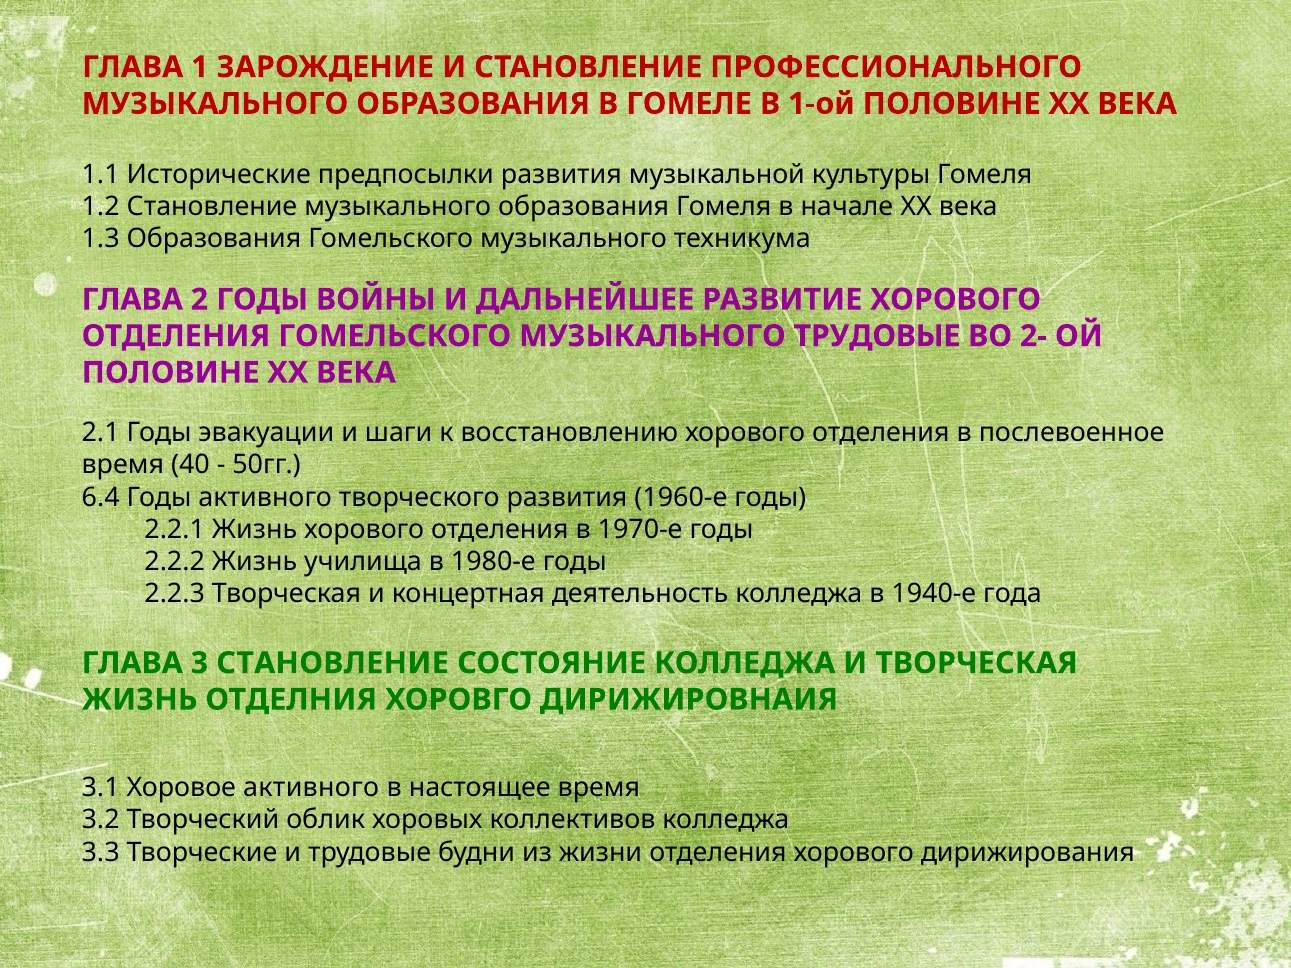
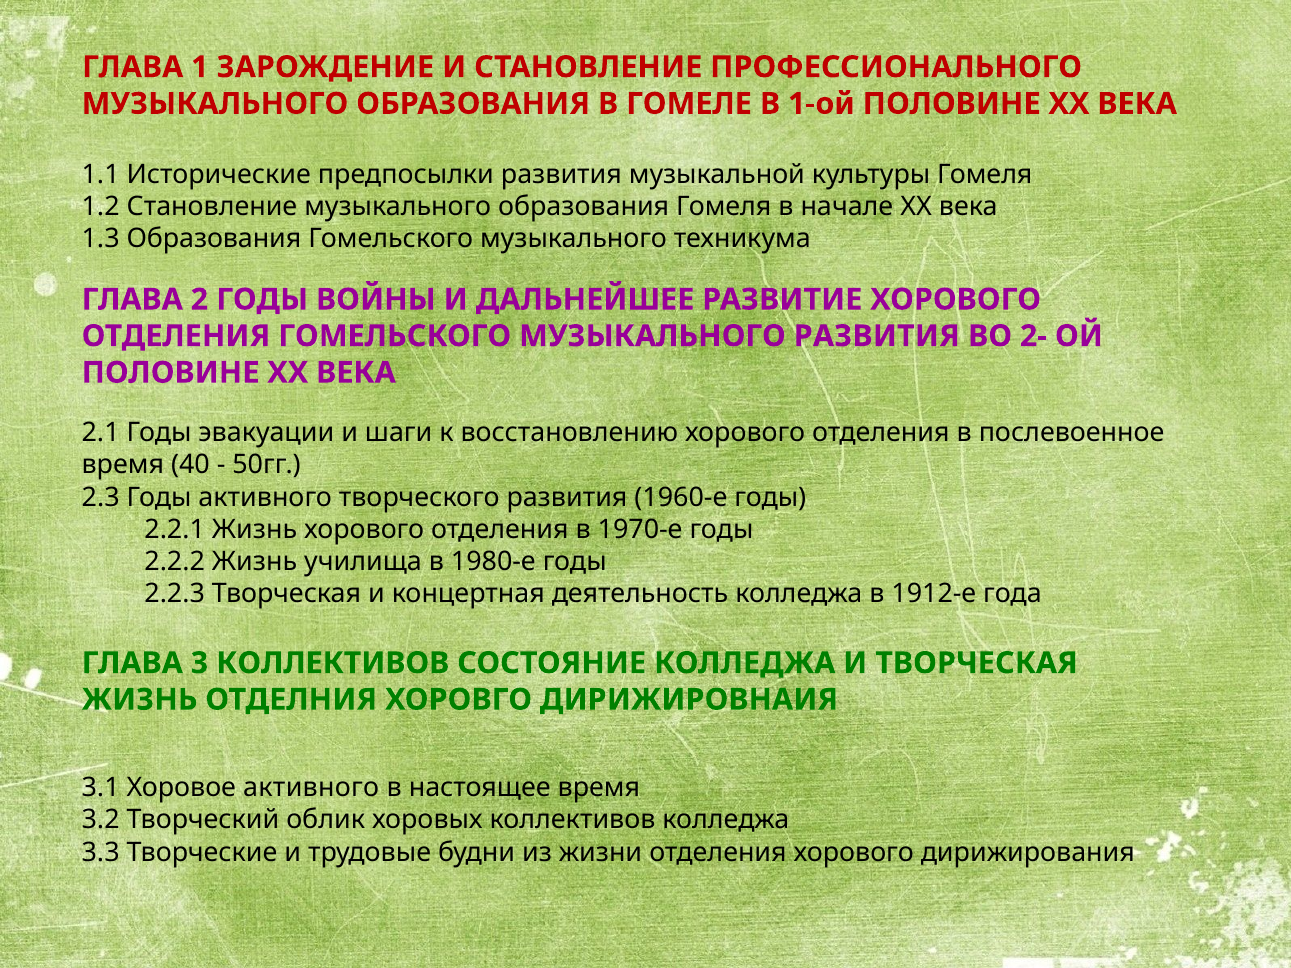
МУЗЫКАЛЬНОГО ТРУДОВЫЕ: ТРУДОВЫЕ -> РАЗВИТИЯ
6.4: 6.4 -> 2.3
1940-е: 1940-е -> 1912-е
3 СТАНОВЛЕНИЕ: СТАНОВЛЕНИЕ -> КОЛЛЕКТИВОВ
